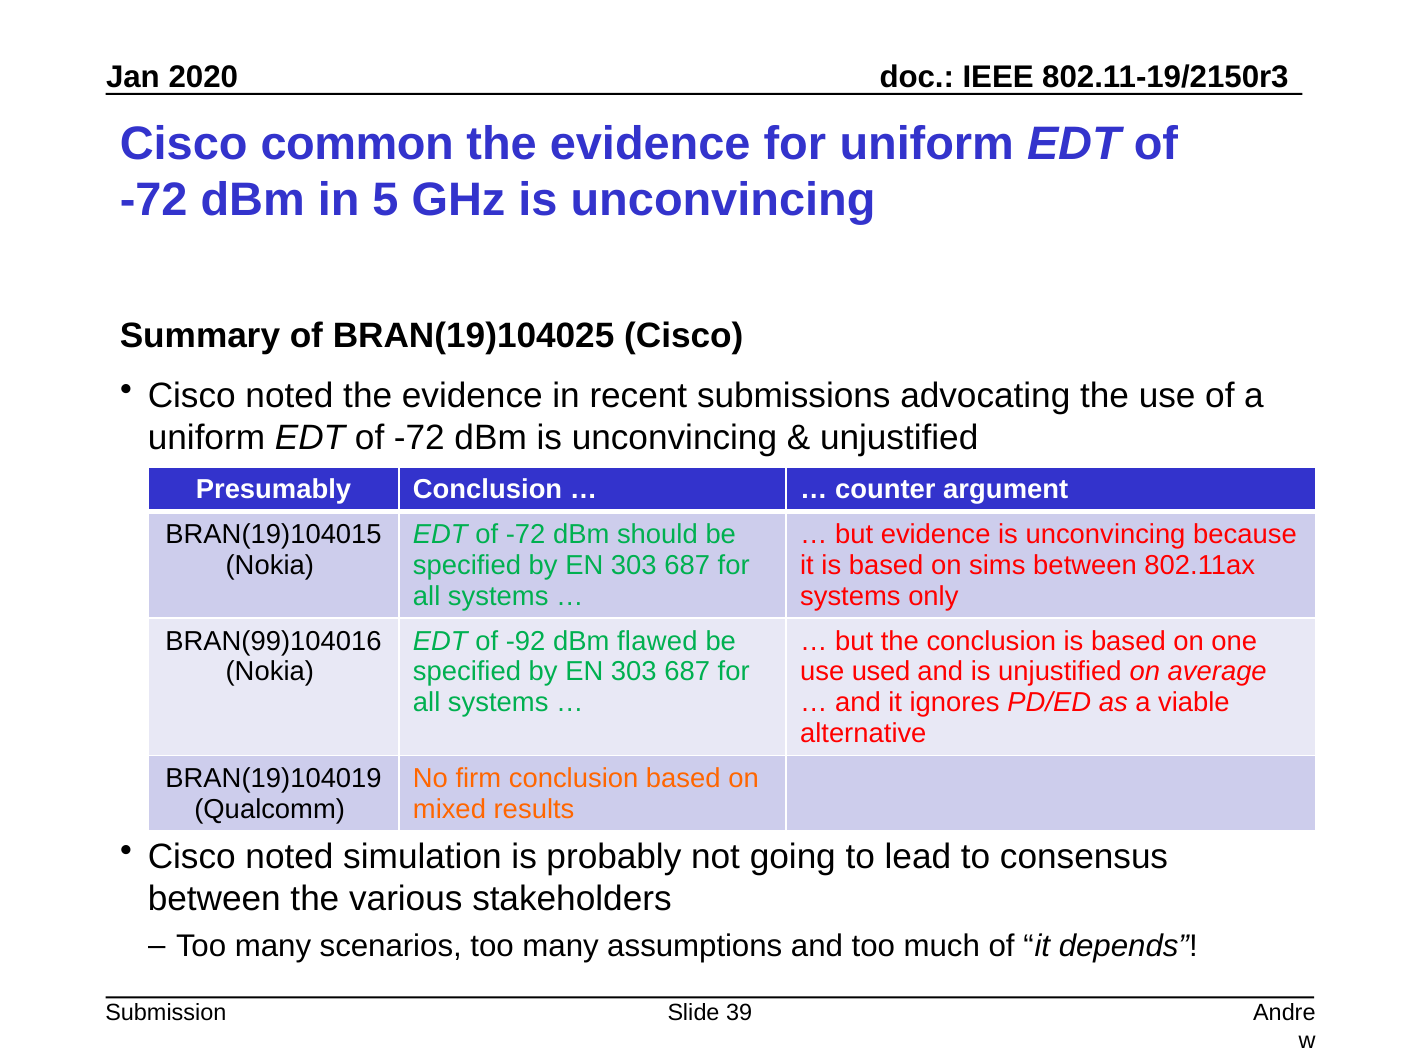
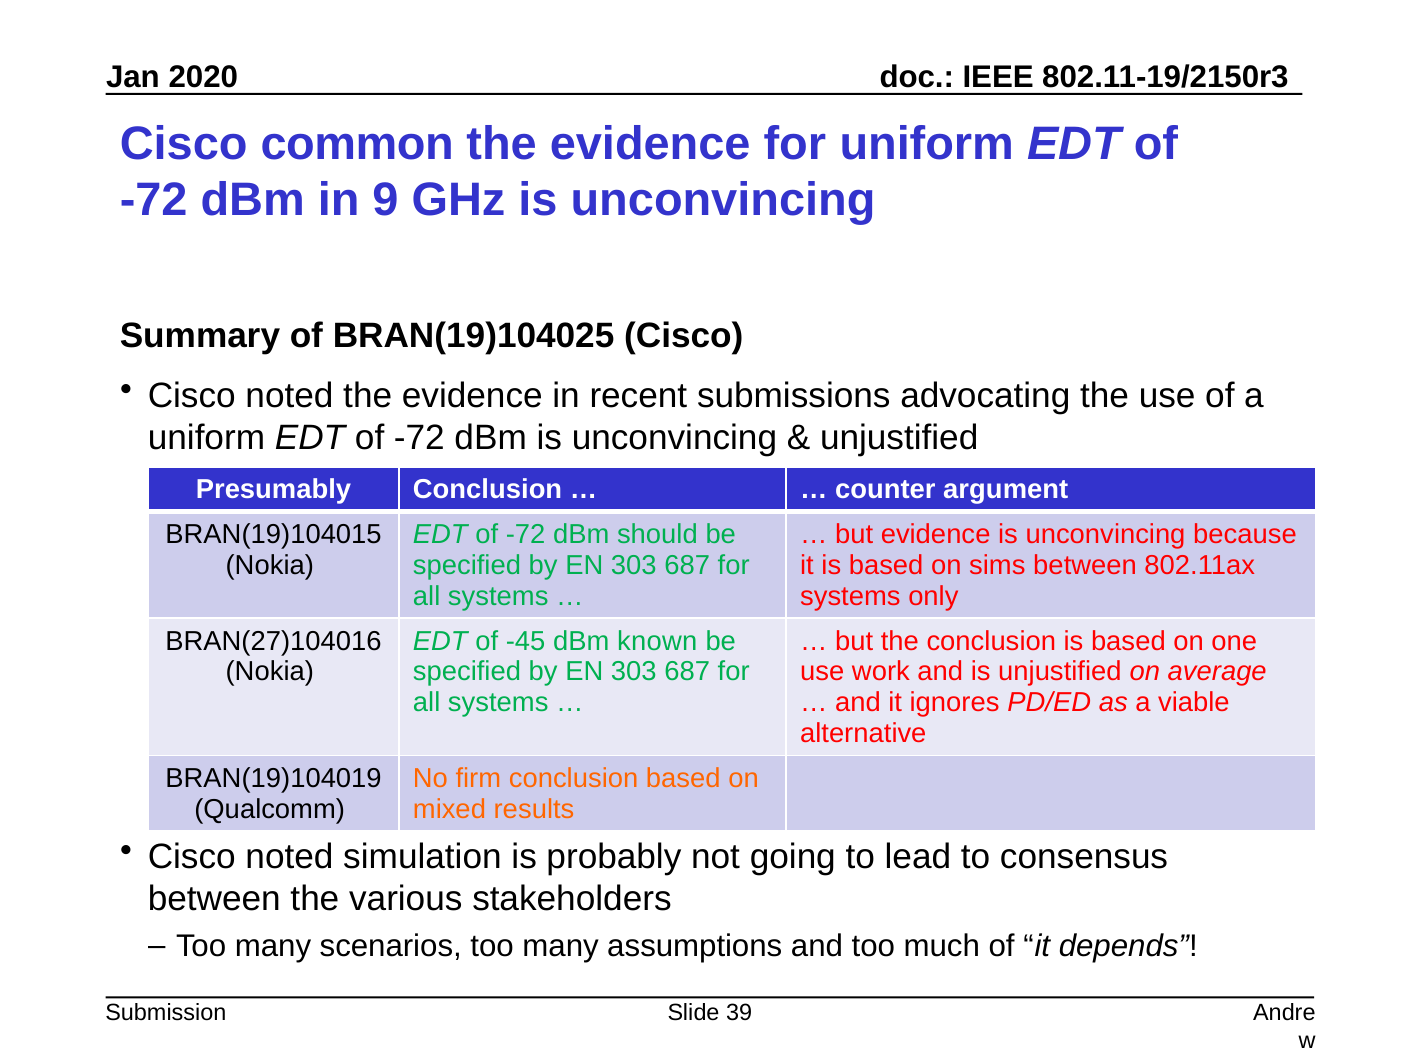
5: 5 -> 9
BRAN(99)104016: BRAN(99)104016 -> BRAN(27)104016
-92: -92 -> -45
flawed: flawed -> known
used: used -> work
